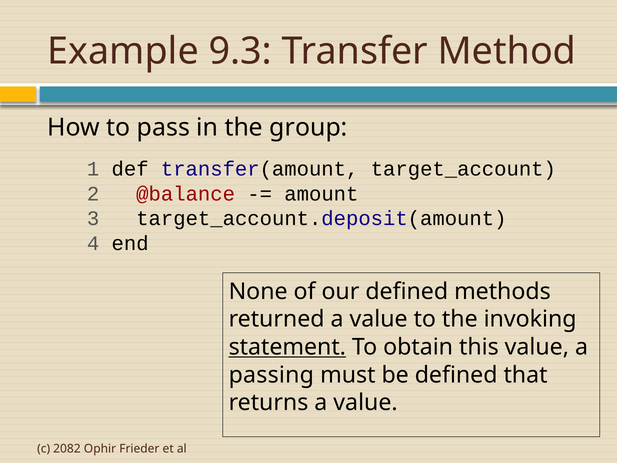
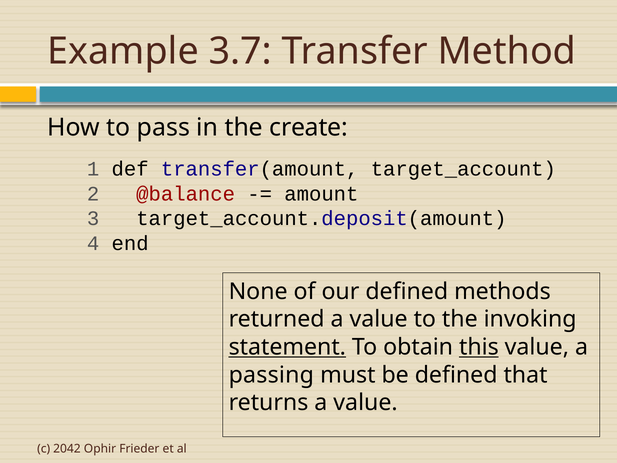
9.3: 9.3 -> 3.7
group: group -> create
this underline: none -> present
2082: 2082 -> 2042
